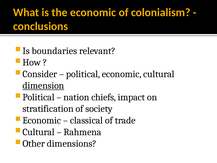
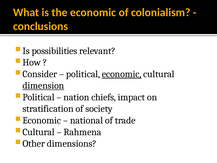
boundaries: boundaries -> possibilities
economic at (122, 74) underline: none -> present
classical: classical -> national
